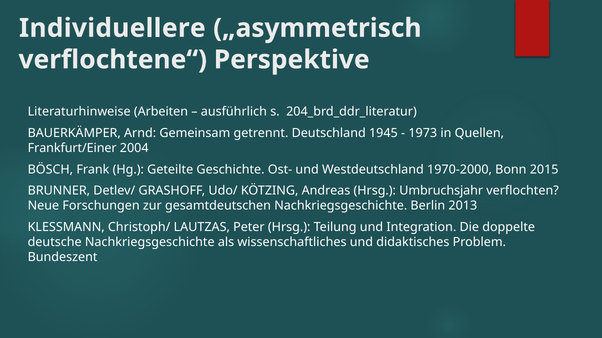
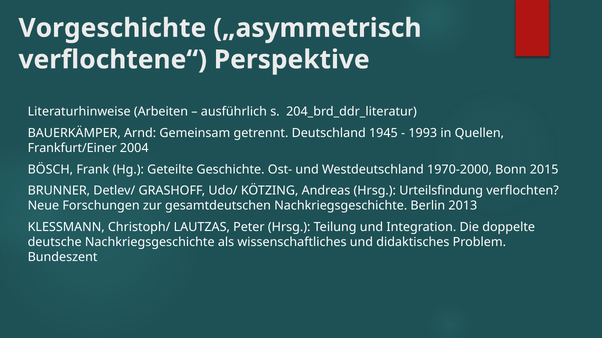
Individuellere: Individuellere -> Vorgeschichte
1973: 1973 -> 1993
Umbruchsjahr: Umbruchsjahr -> Urteilsfindung
